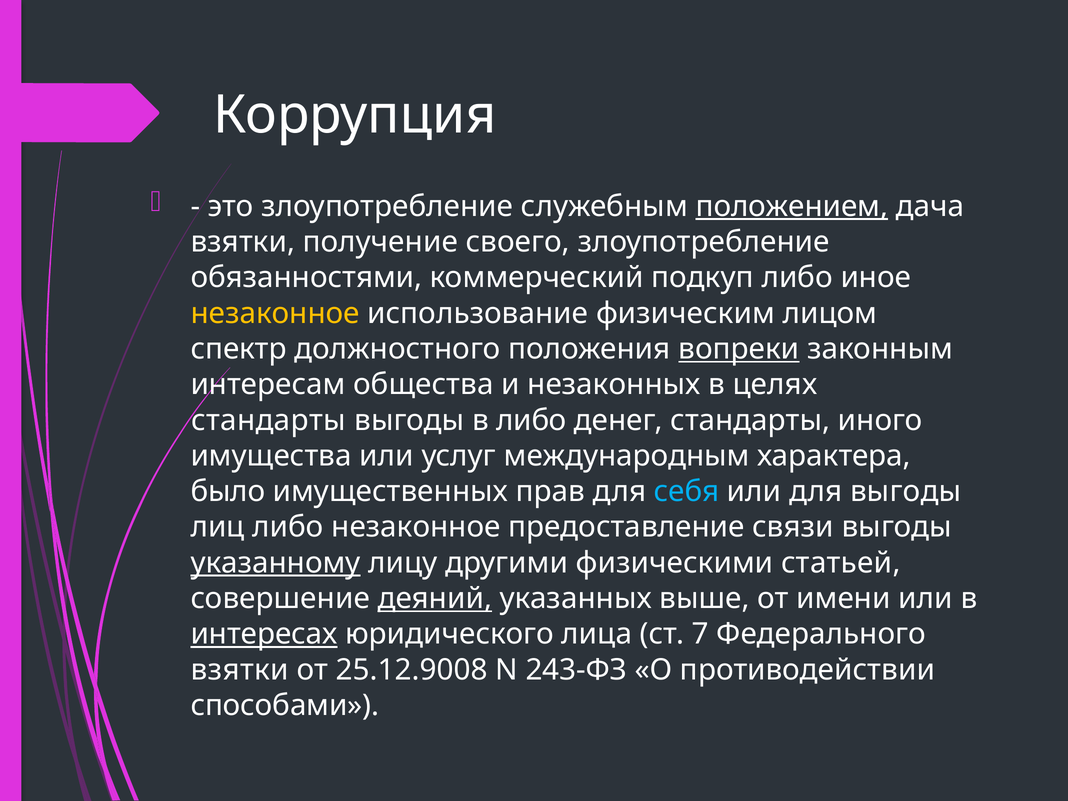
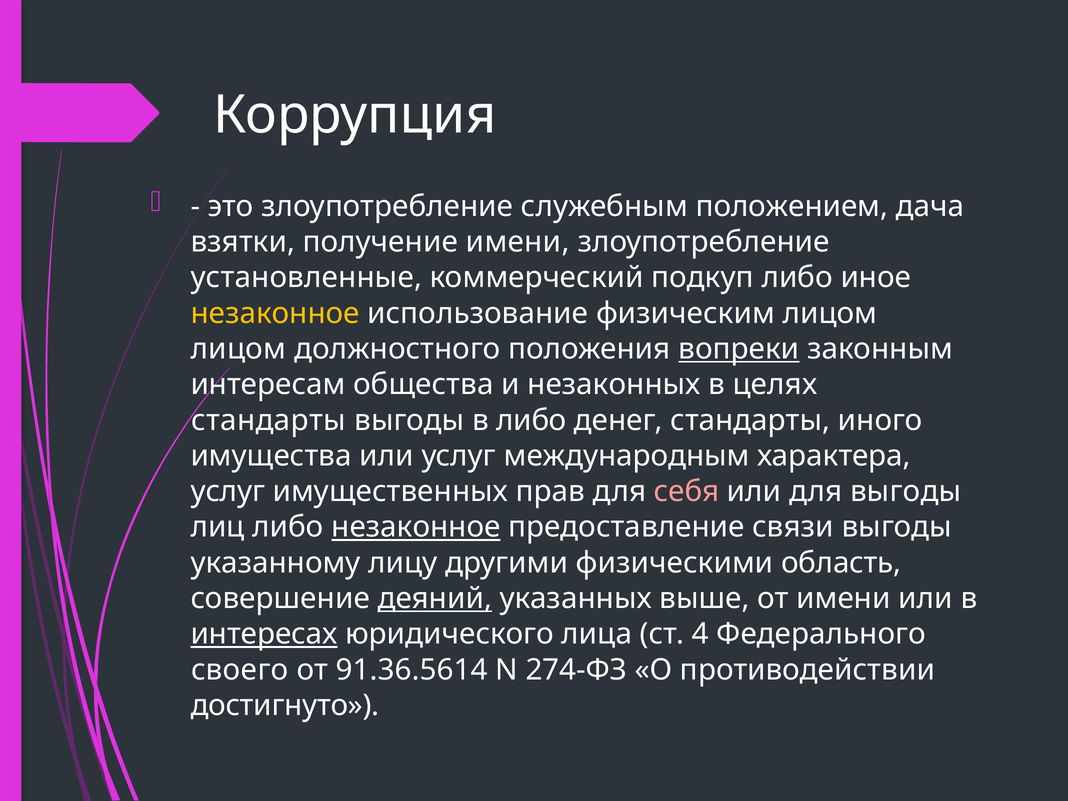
положением underline: present -> none
получение своего: своего -> имени
обязанностями: обязанностями -> установленные
спектр at (239, 349): спектр -> лицом
было at (228, 492): было -> услуг
себя colour: light blue -> pink
незаконное at (416, 527) underline: none -> present
указанному underline: present -> none
статьей: статьей -> область
7: 7 -> 4
взятки at (240, 670): взятки -> своего
25.12.9008: 25.12.9008 -> 91.36.5614
243-ФЗ: 243-ФЗ -> 274-ФЗ
способами: способами -> достигнуто
